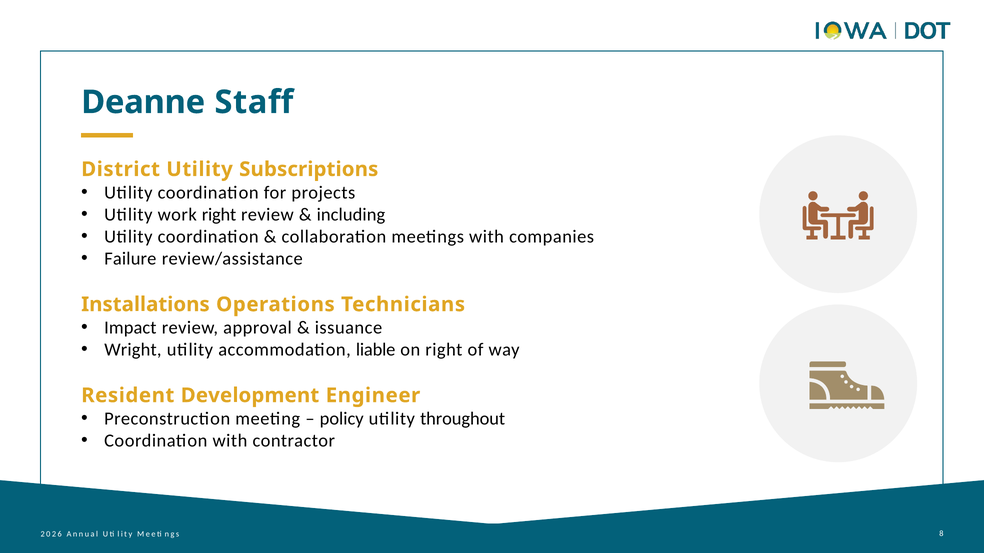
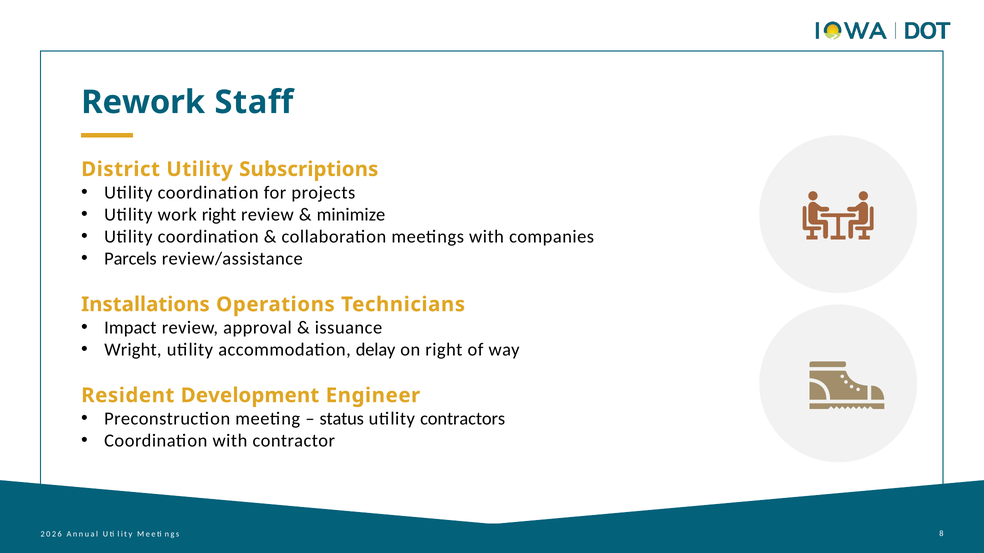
Deanne: Deanne -> Rework
including: including -> minimize
Failure: Failure -> Parcels
liable: liable -> delay
policy: policy -> status
throughout: throughout -> contractors
